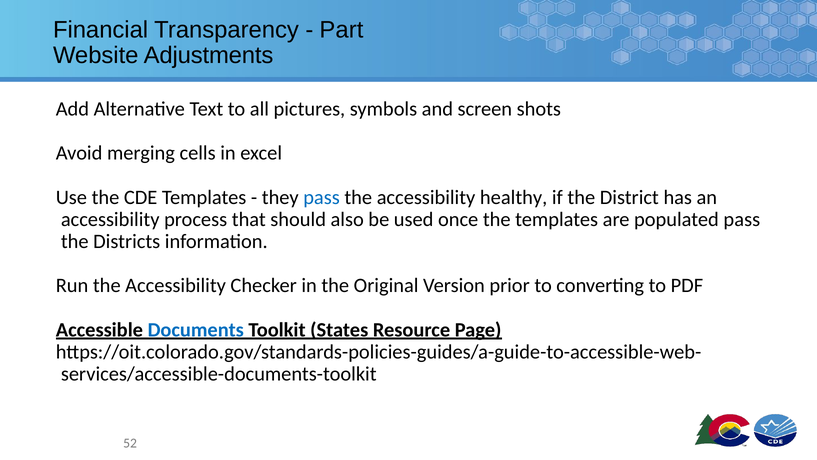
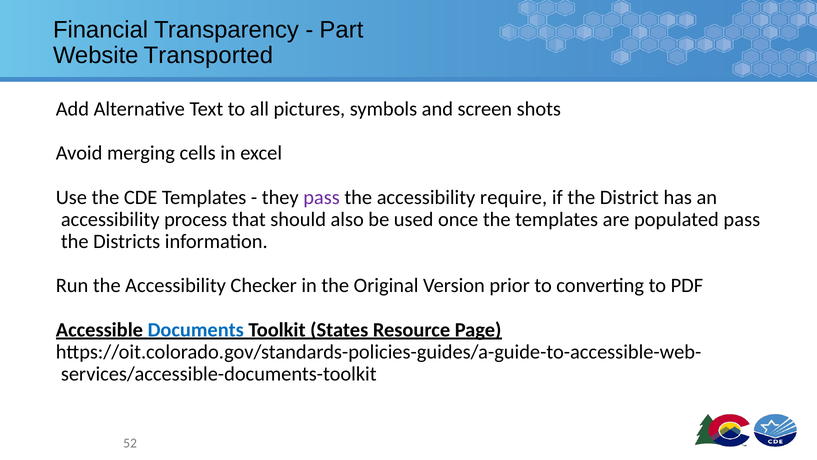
Adjustments: Adjustments -> Transported
pass at (322, 197) colour: blue -> purple
healthy: healthy -> require
